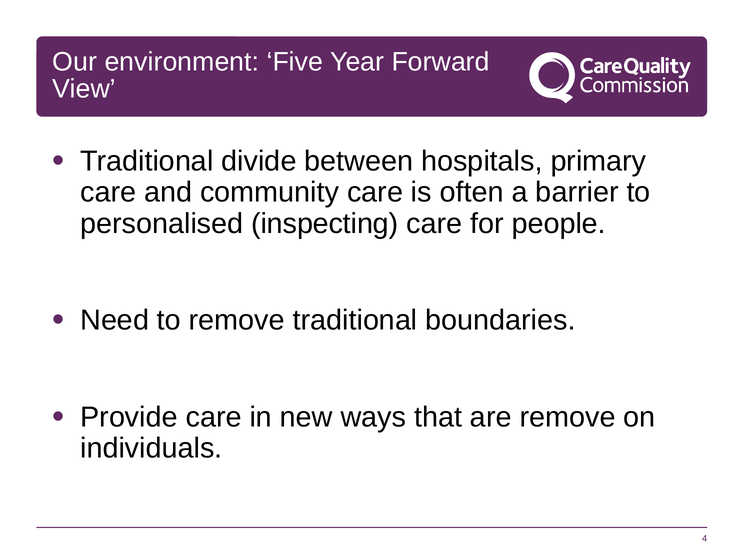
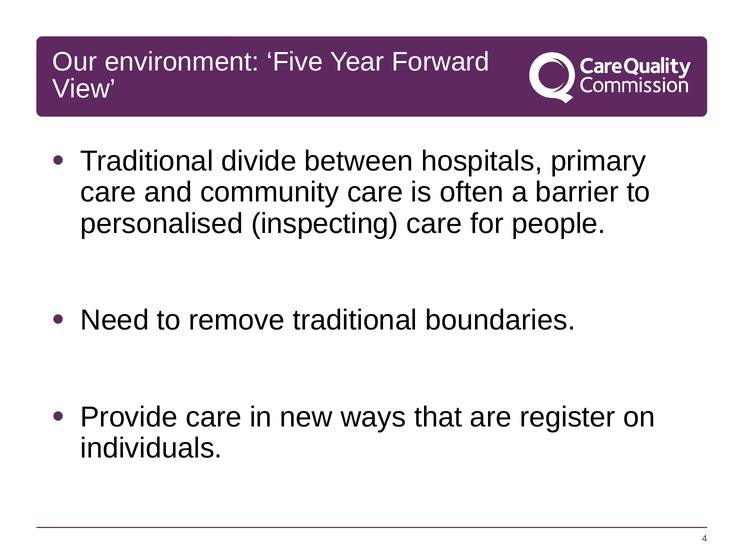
are remove: remove -> register
